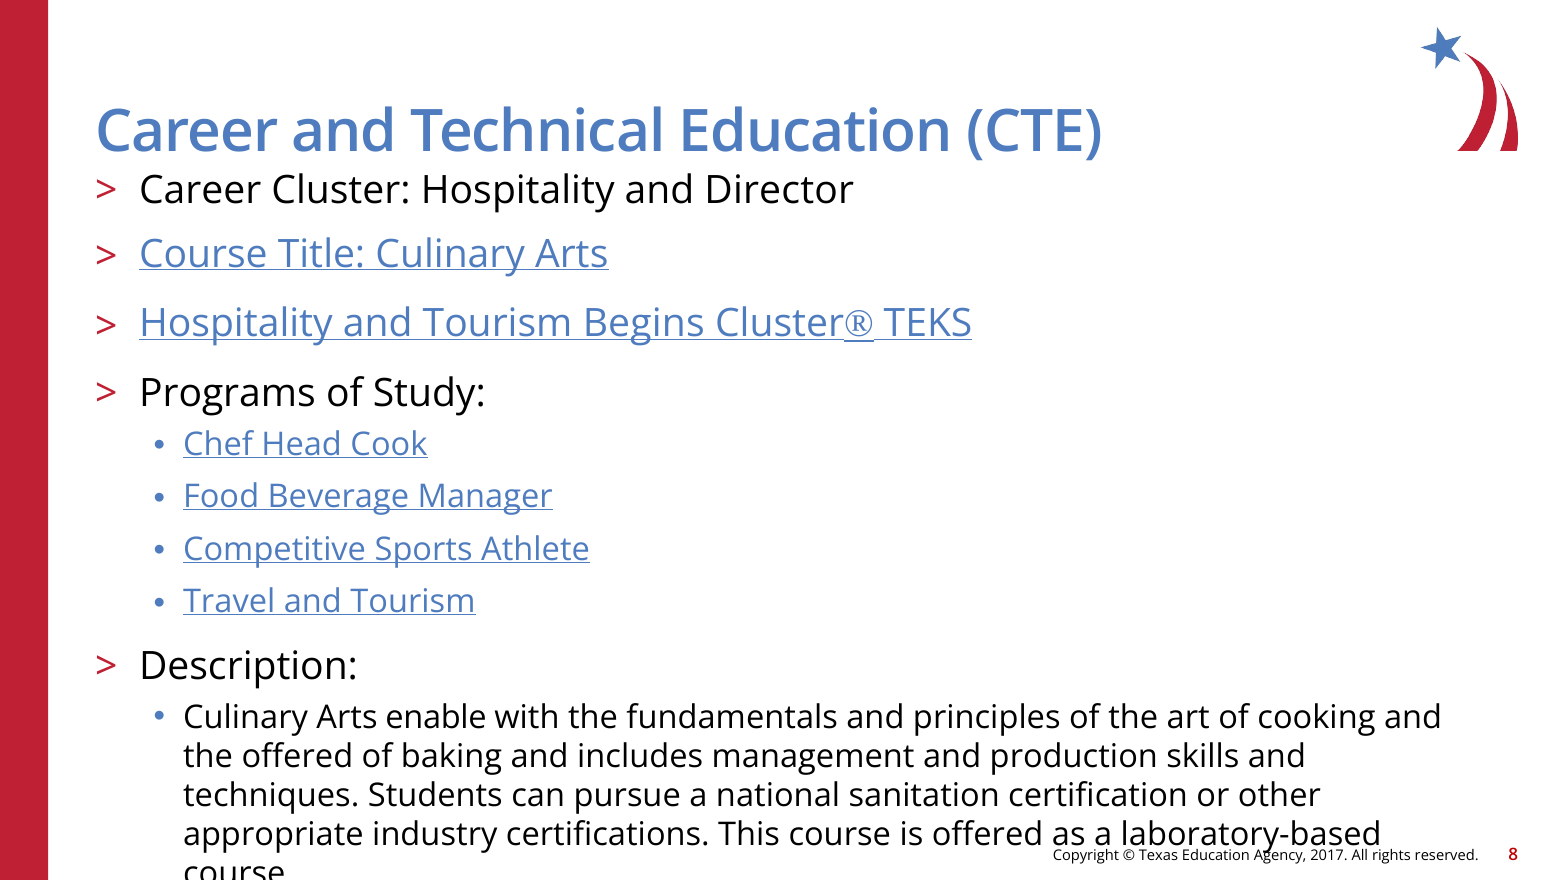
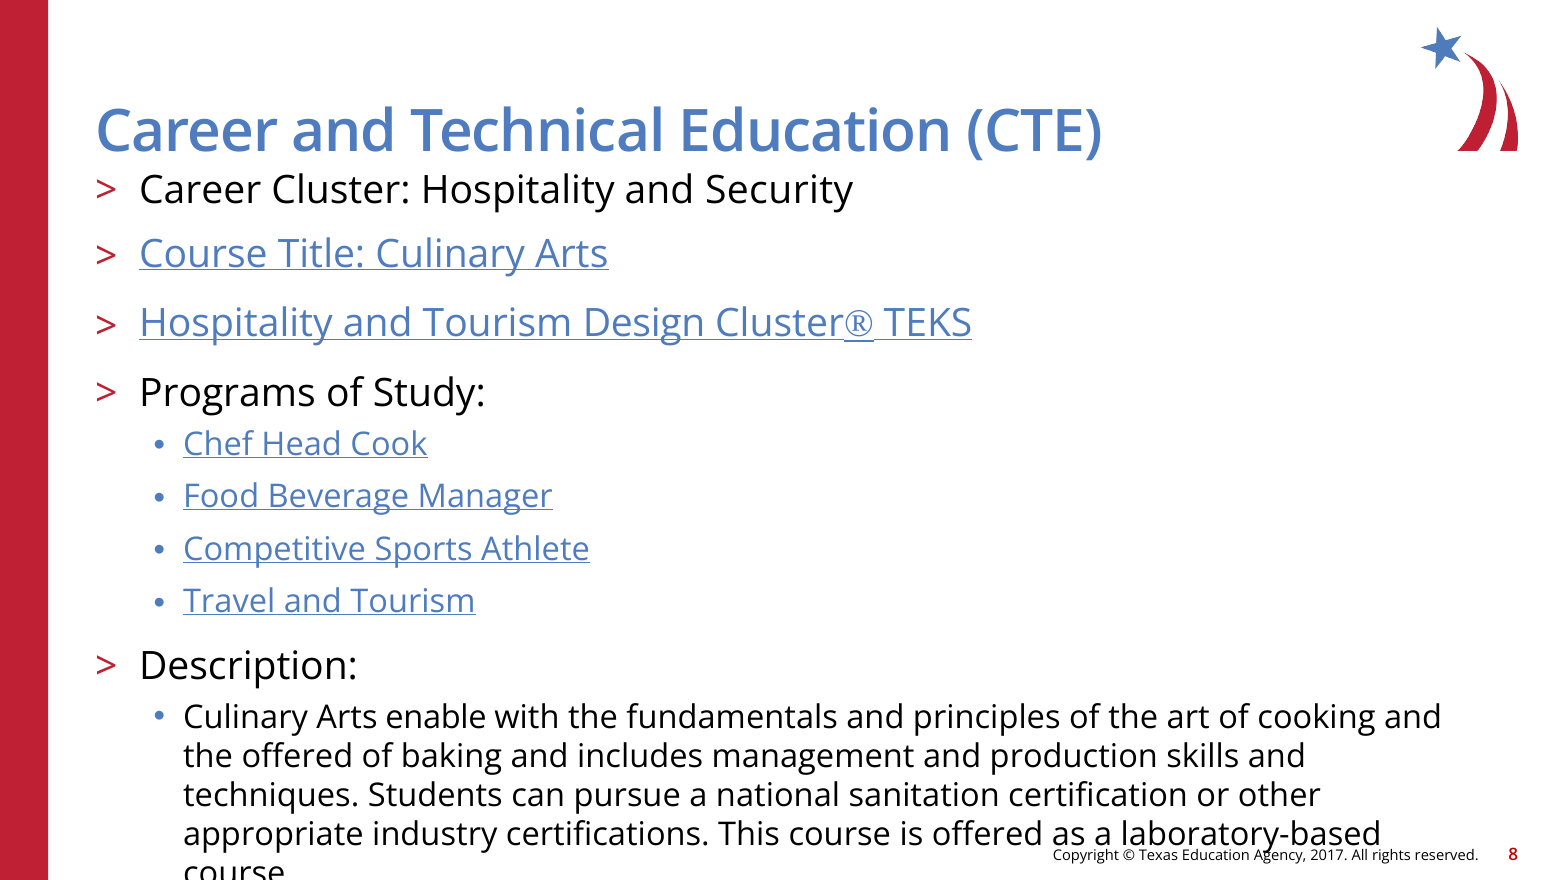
Director: Director -> Security
Begins: Begins -> Design
